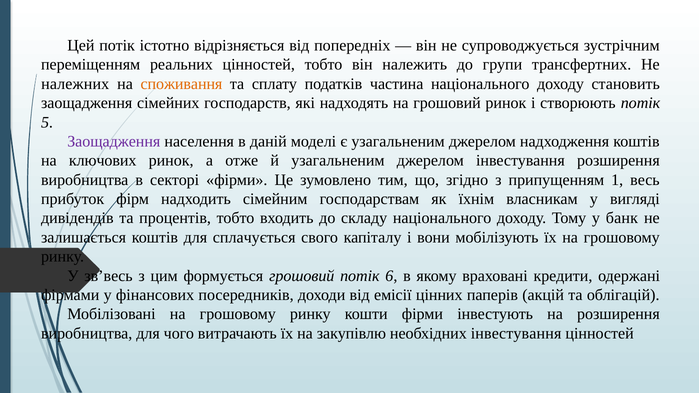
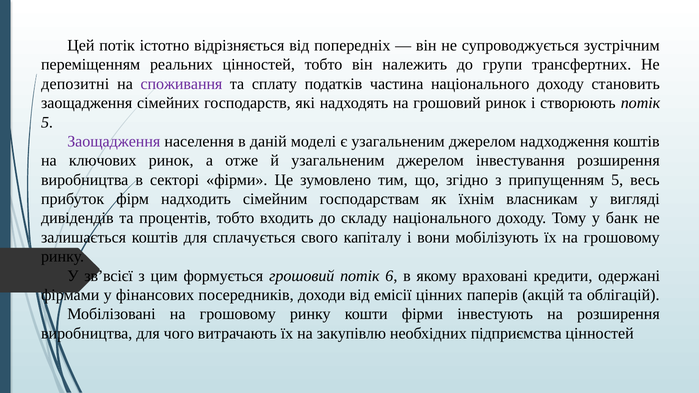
належних: належних -> депозитні
споживання colour: orange -> purple
припущенням 1: 1 -> 5
зв’весь: зв’весь -> зв’всієї
необхідних інвестування: інвестування -> підприємства
